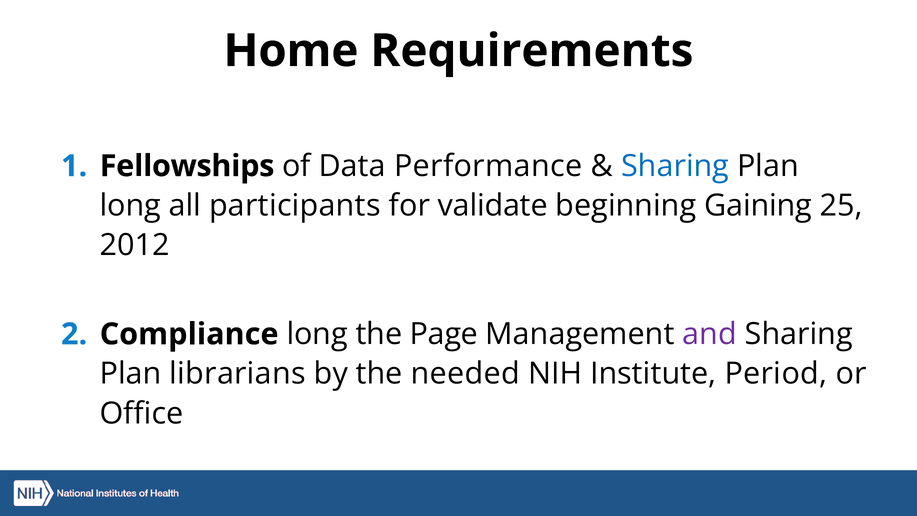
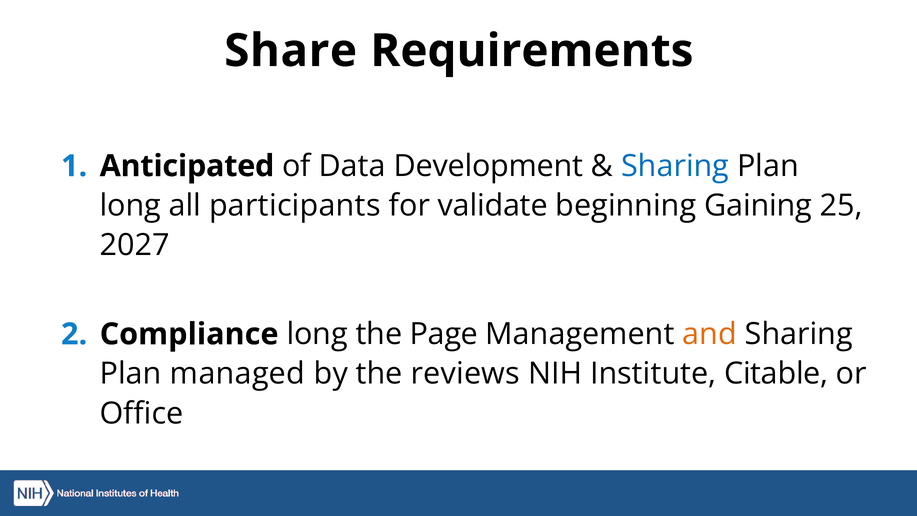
Home: Home -> Share
Fellowships: Fellowships -> Anticipated
Performance: Performance -> Development
2012: 2012 -> 2027
and colour: purple -> orange
librarians: librarians -> managed
needed: needed -> reviews
Period: Period -> Citable
